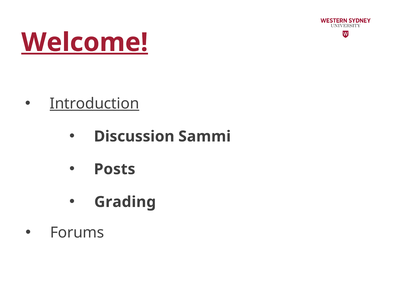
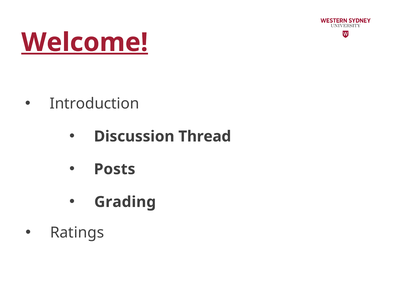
Introduction underline: present -> none
Sammi: Sammi -> Thread
Forums: Forums -> Ratings
